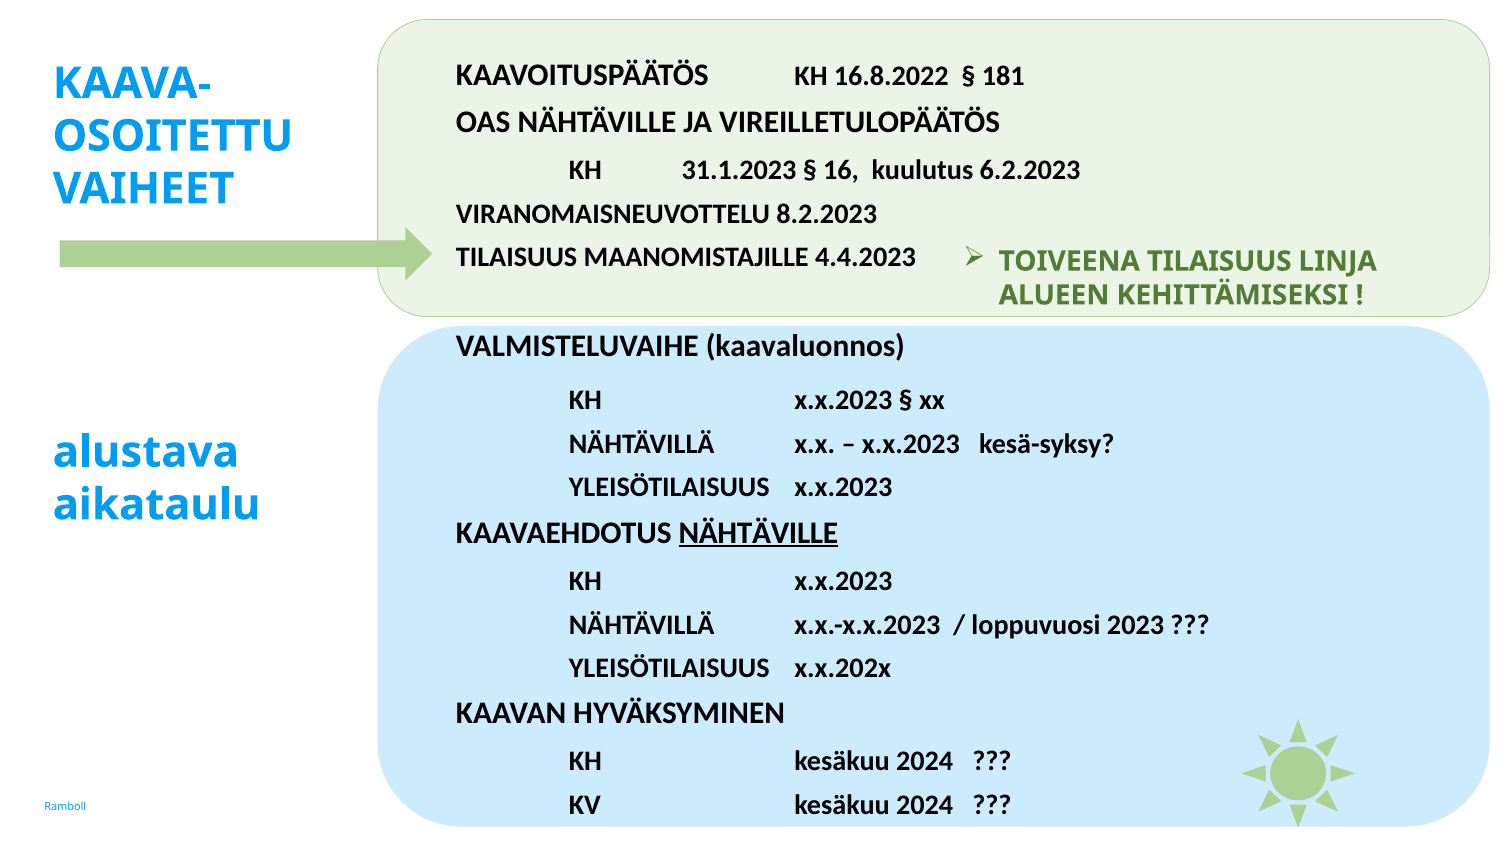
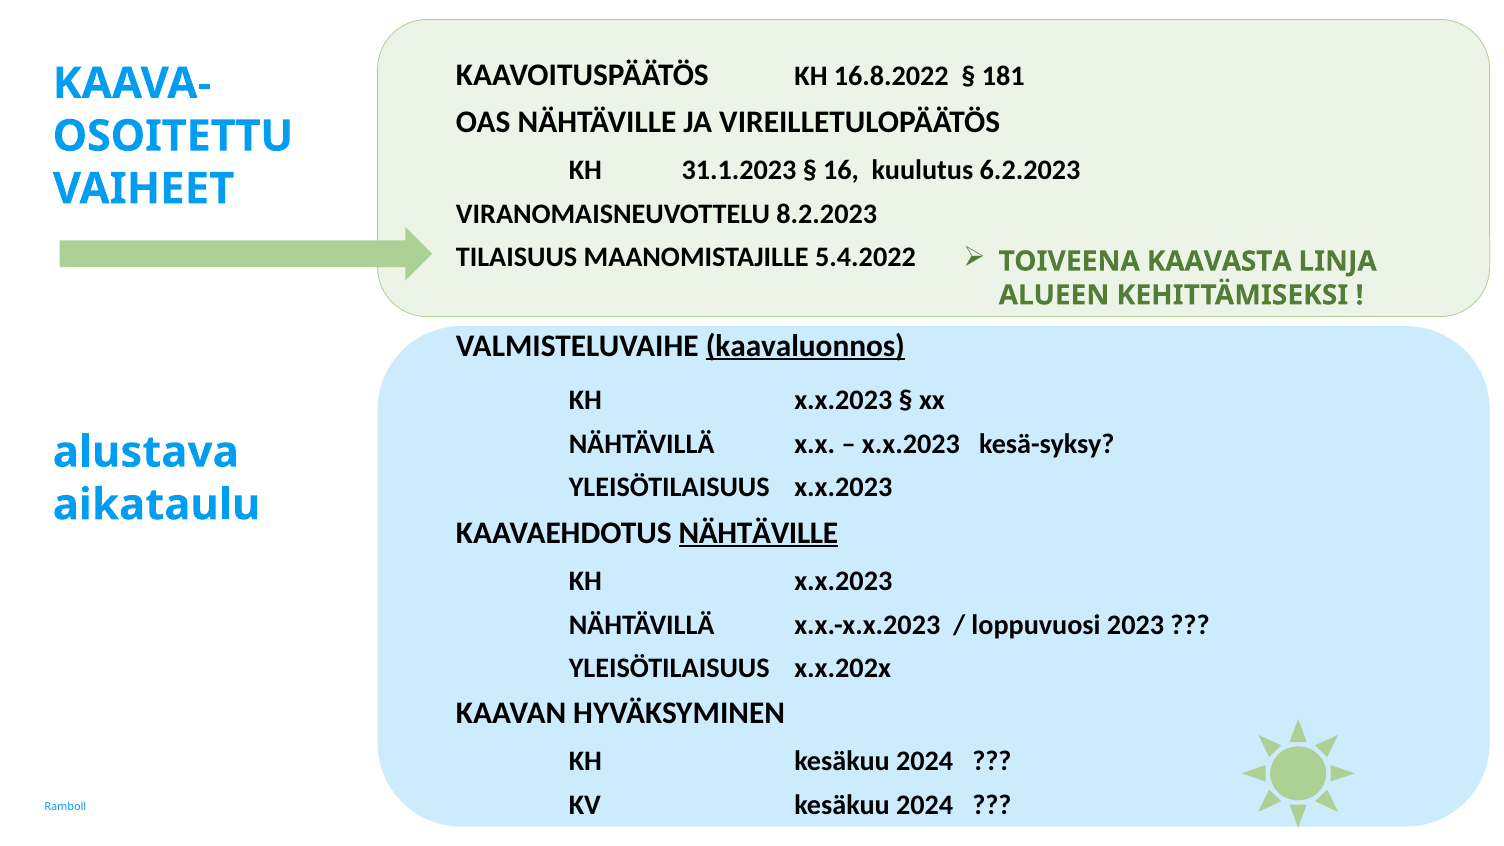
4.4.2023: 4.4.2023 -> 5.4.2022
TOIVEENA TILAISUUS: TILAISUUS -> KAAVASTA
kaavaluonnos underline: none -> present
